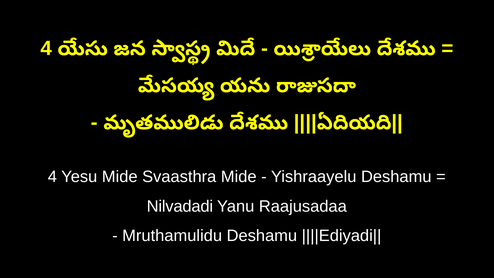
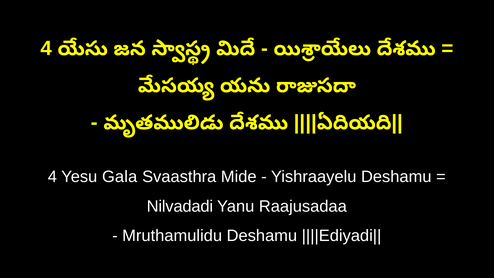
Yesu Mide: Mide -> Gala
